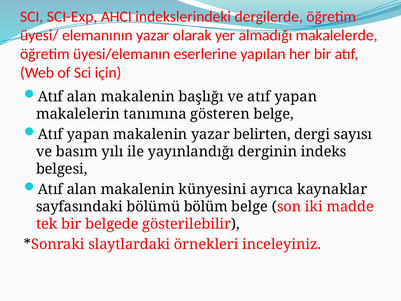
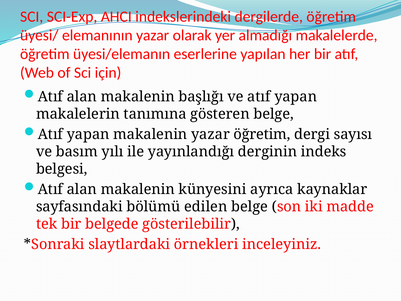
yazar belirten: belirten -> öğretim
bölüm: bölüm -> edilen
